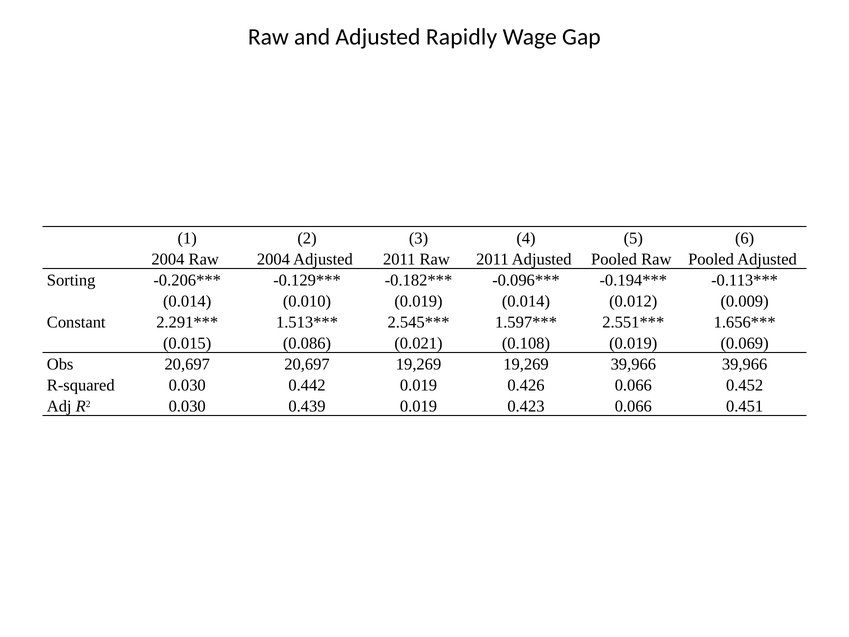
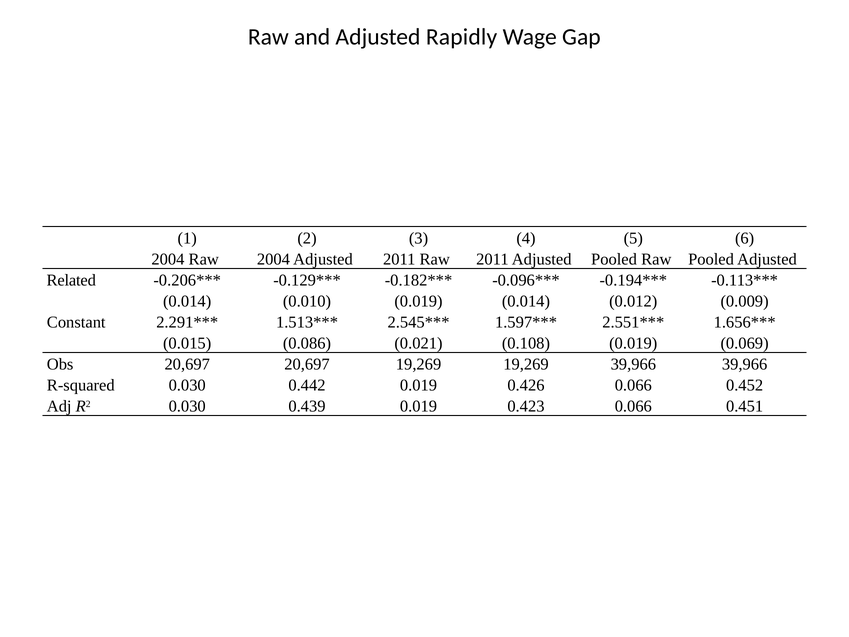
Sorting: Sorting -> Related
